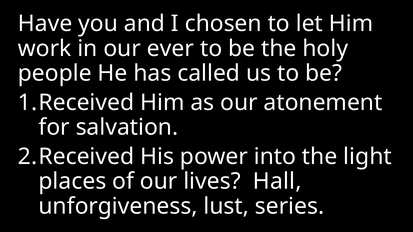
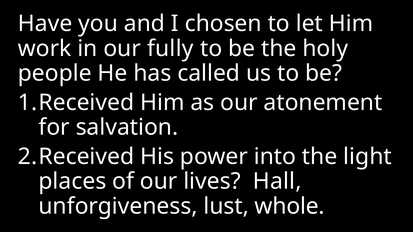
ever: ever -> fully
series: series -> whole
